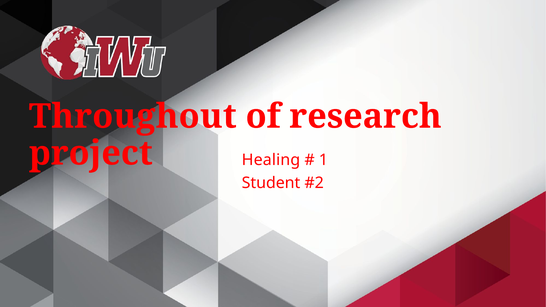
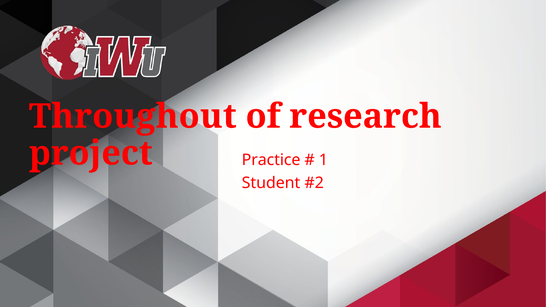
Healing: Healing -> Practice
